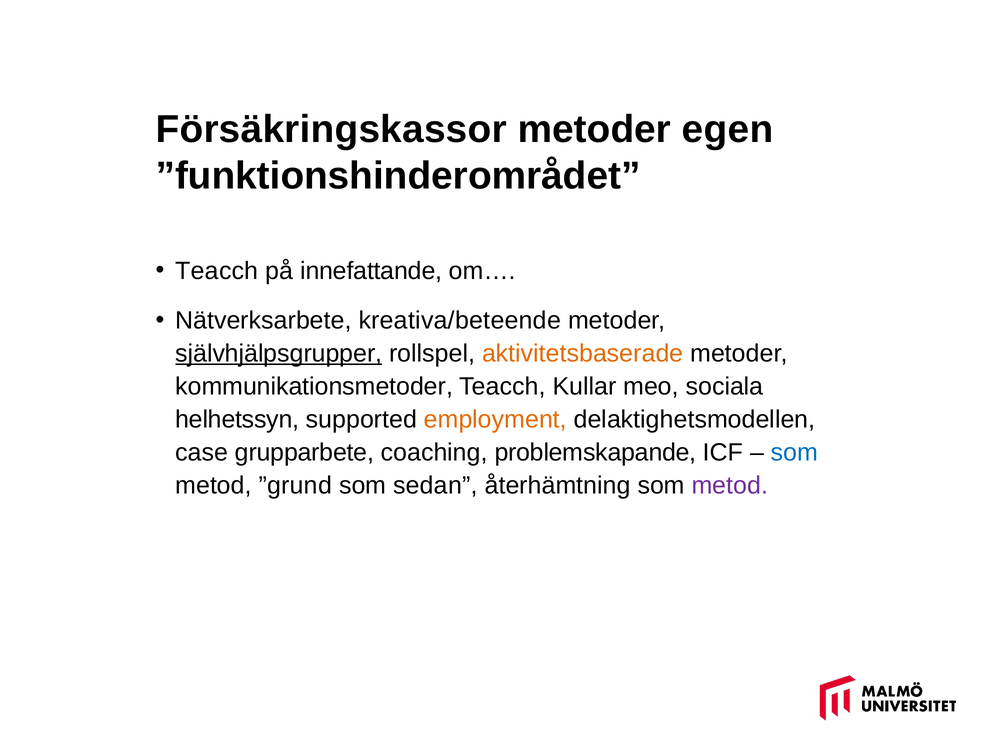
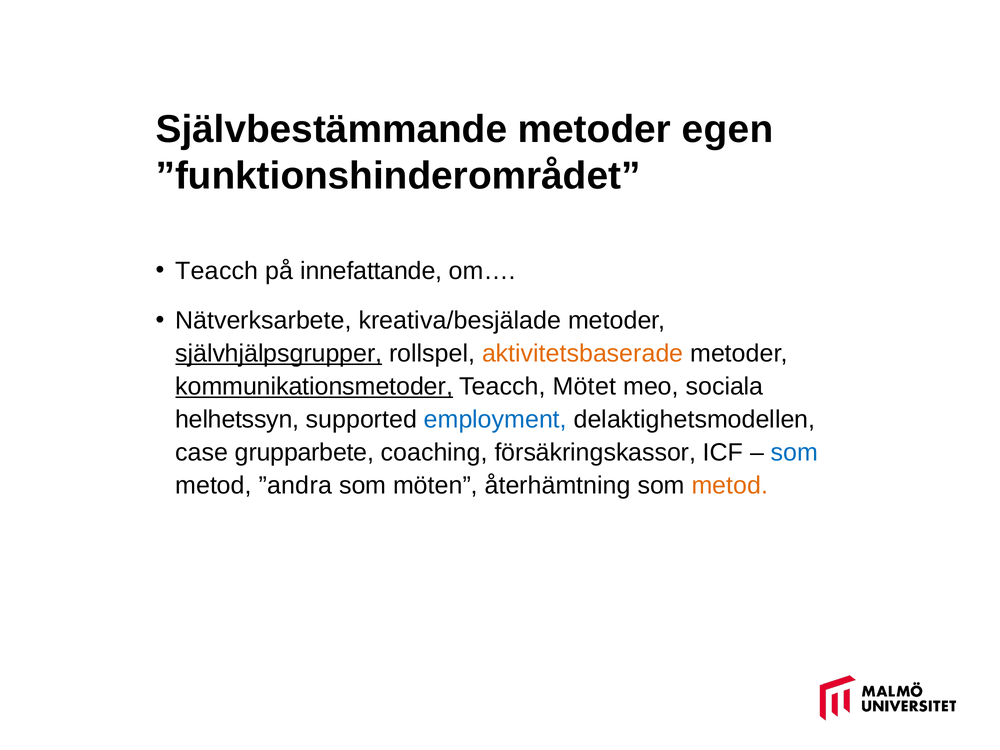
Försäkringskassor: Försäkringskassor -> Självbestämmande
kreativa/beteende: kreativa/beteende -> kreativa/besjälade
kommunikationsmetoder underline: none -> present
Kullar: Kullar -> Mötet
employment colour: orange -> blue
problemskapande: problemskapande -> försäkringskassor
”grund: ”grund -> ”andra
sedan: sedan -> möten
metod at (730, 486) colour: purple -> orange
